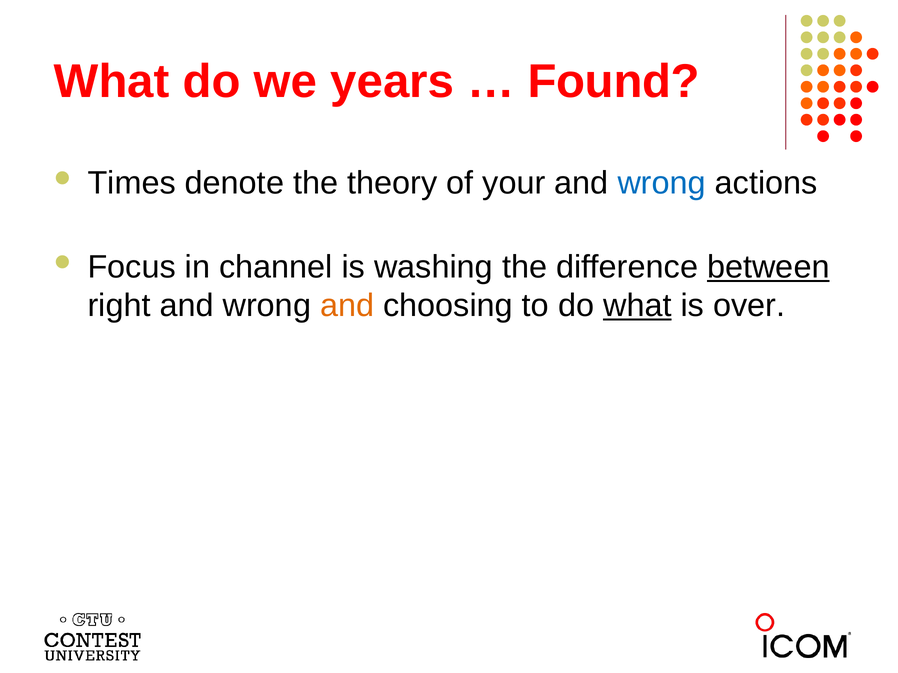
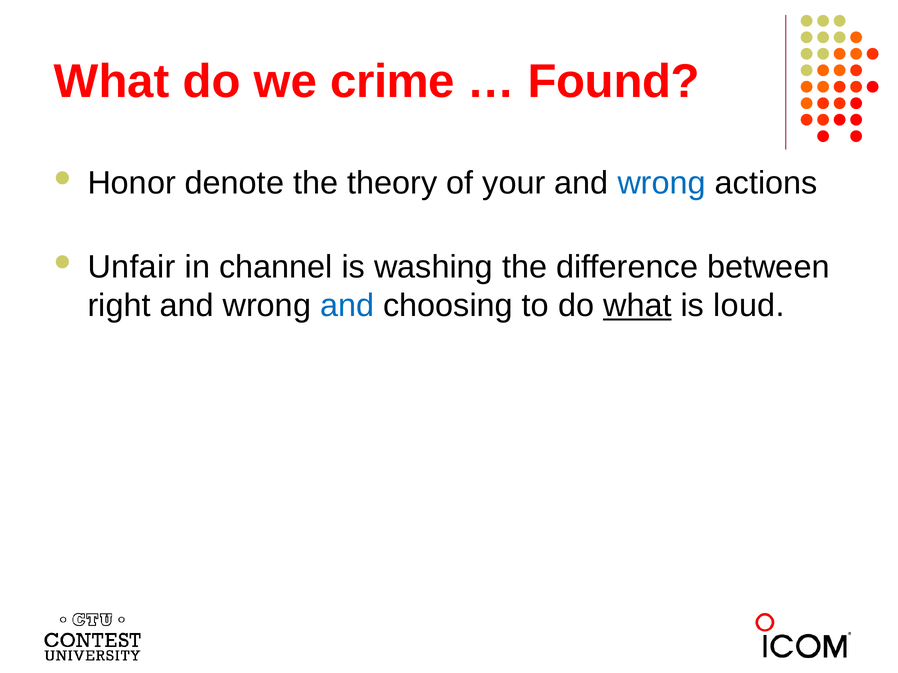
years: years -> crime
Times: Times -> Honor
Focus: Focus -> Unfair
between underline: present -> none
and at (347, 306) colour: orange -> blue
over: over -> loud
